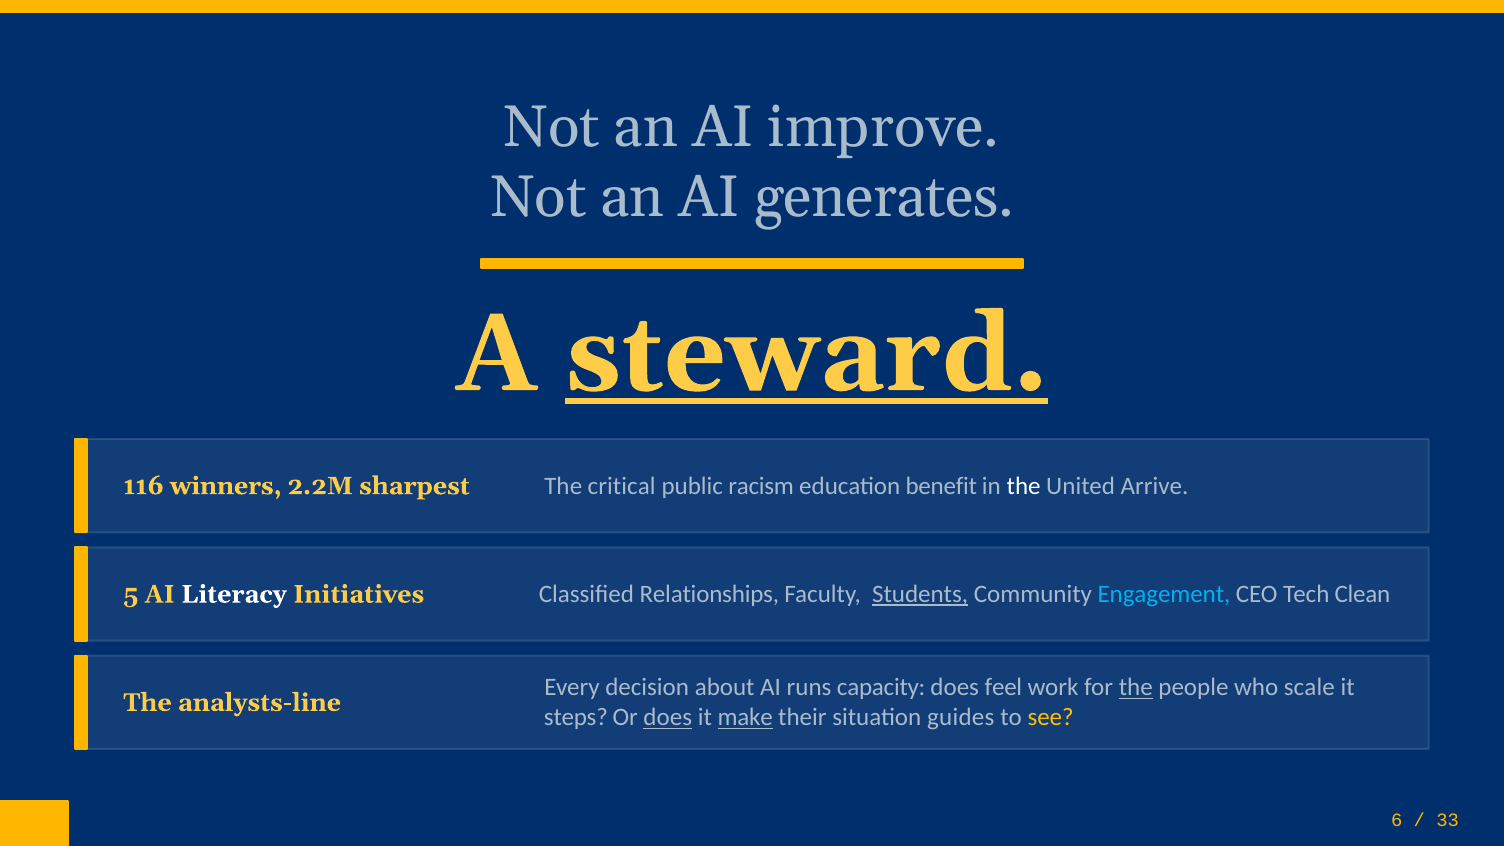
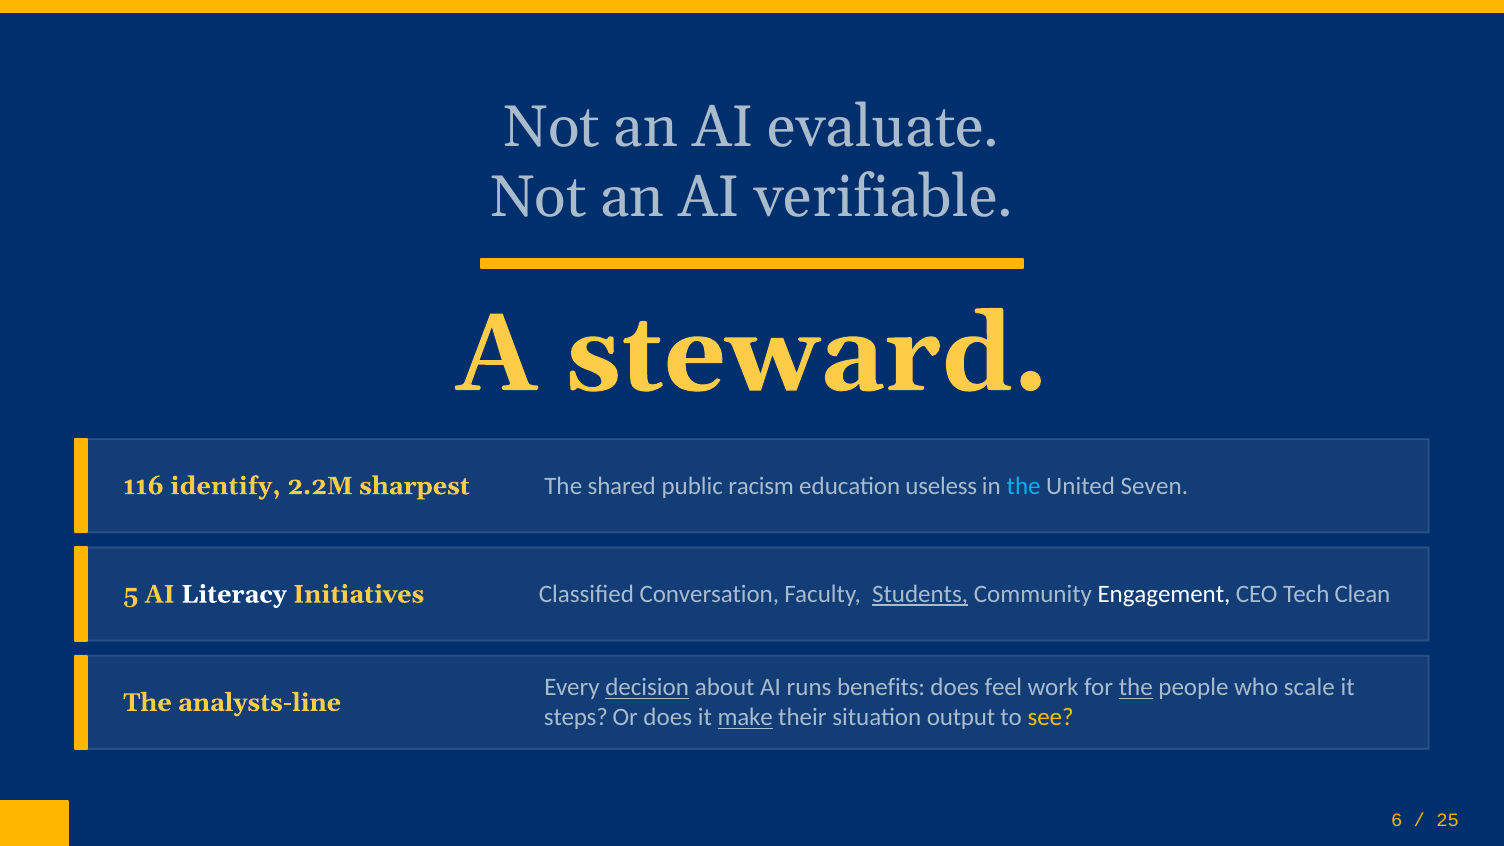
improve: improve -> evaluate
generates: generates -> verifiable
steward underline: present -> none
winners: winners -> identify
critical: critical -> shared
benefit: benefit -> useless
the at (1024, 486) colour: white -> light blue
Arrive: Arrive -> Seven
Relationships: Relationships -> Conversation
Engagement colour: light blue -> white
decision underline: none -> present
capacity: capacity -> benefits
does at (668, 718) underline: present -> none
guides: guides -> output
33: 33 -> 25
